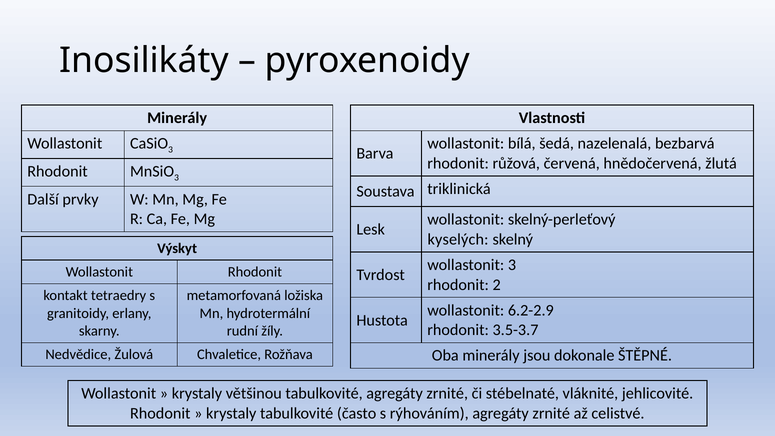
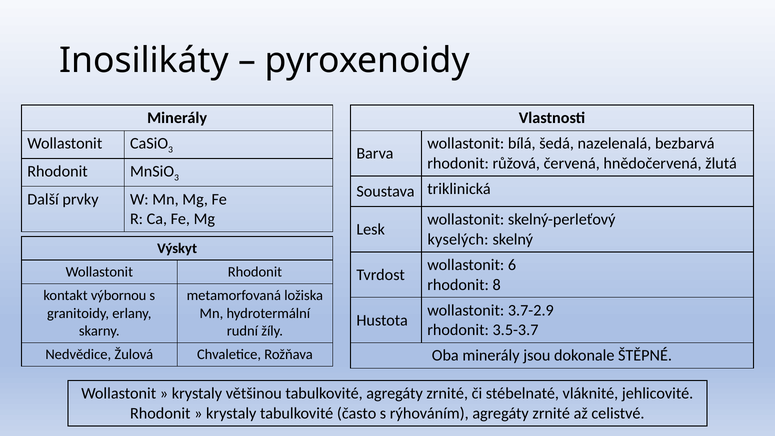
wollastonit 3: 3 -> 6
2: 2 -> 8
tetraedry: tetraedry -> výbornou
6.2-2.9: 6.2-2.9 -> 3.7-2.9
